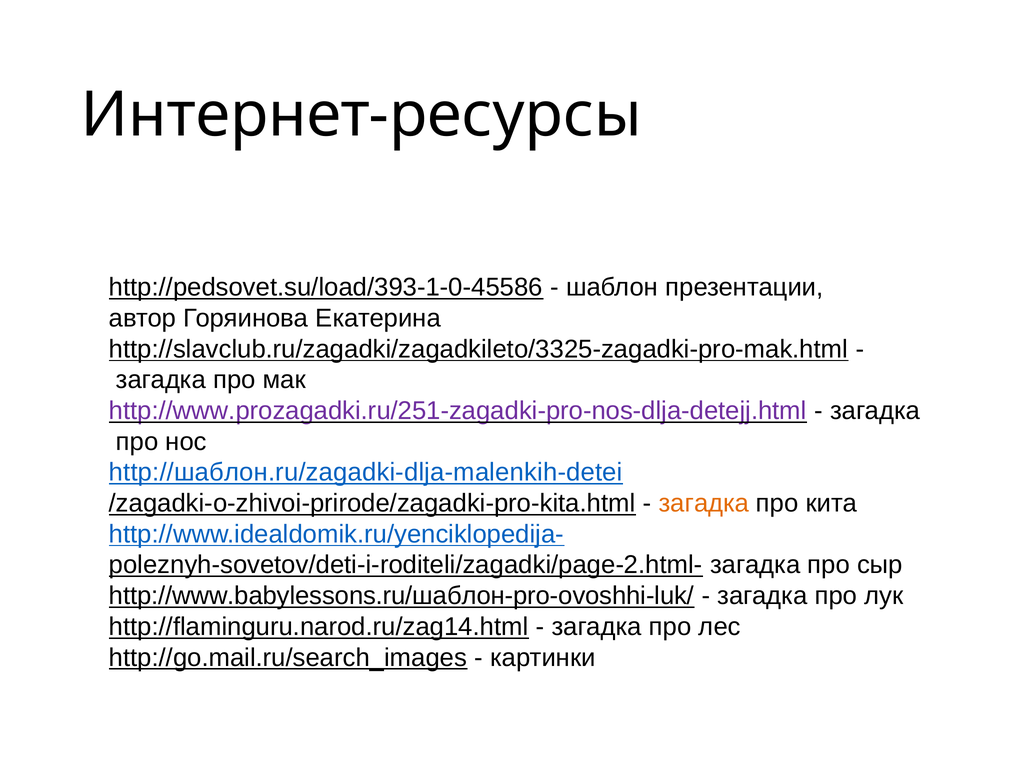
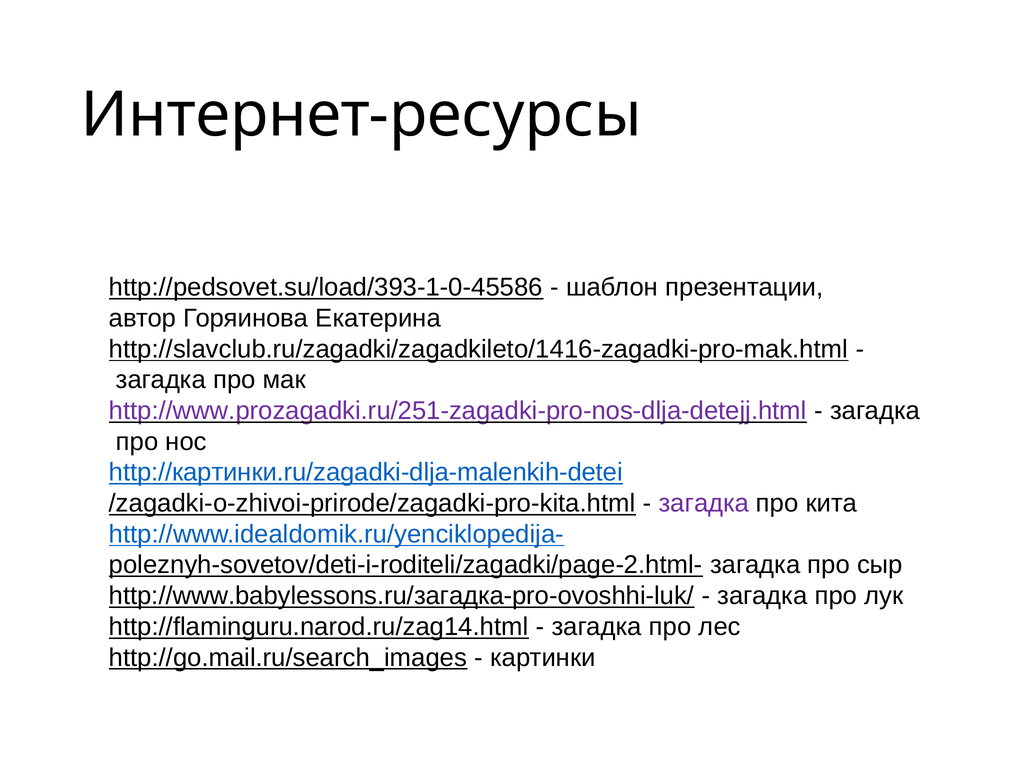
http://slavclub.ru/zagadki/zagadkileto/3325-zagadki-pro-mak.html: http://slavclub.ru/zagadki/zagadkileto/3325-zagadki-pro-mak.html -> http://slavclub.ru/zagadki/zagadkileto/1416-zagadki-pro-mak.html
http://шаблон.ru/zagadki-dlja-malenkih-detei: http://шаблон.ru/zagadki-dlja-malenkih-detei -> http://картинки.ru/zagadki-dlja-malenkih-detei
загадка at (704, 503) colour: orange -> purple
http://www.babylessons.ru/шаблон-pro-ovoshhi-luk/: http://www.babylessons.ru/шаблон-pro-ovoshhi-luk/ -> http://www.babylessons.ru/загадка-pro-ovoshhi-luk/
